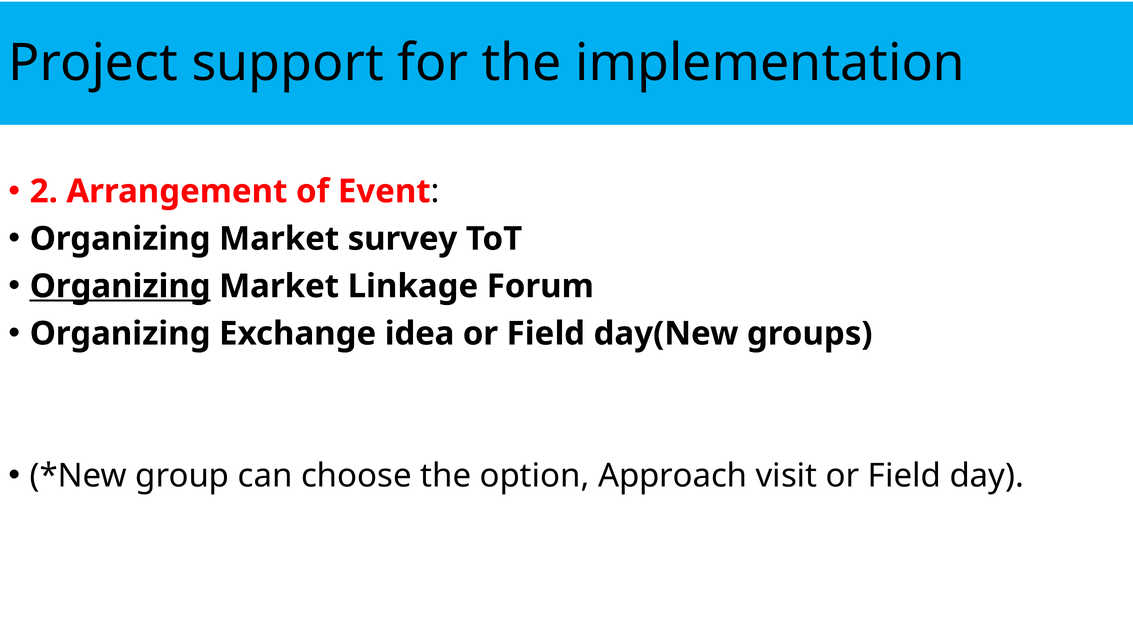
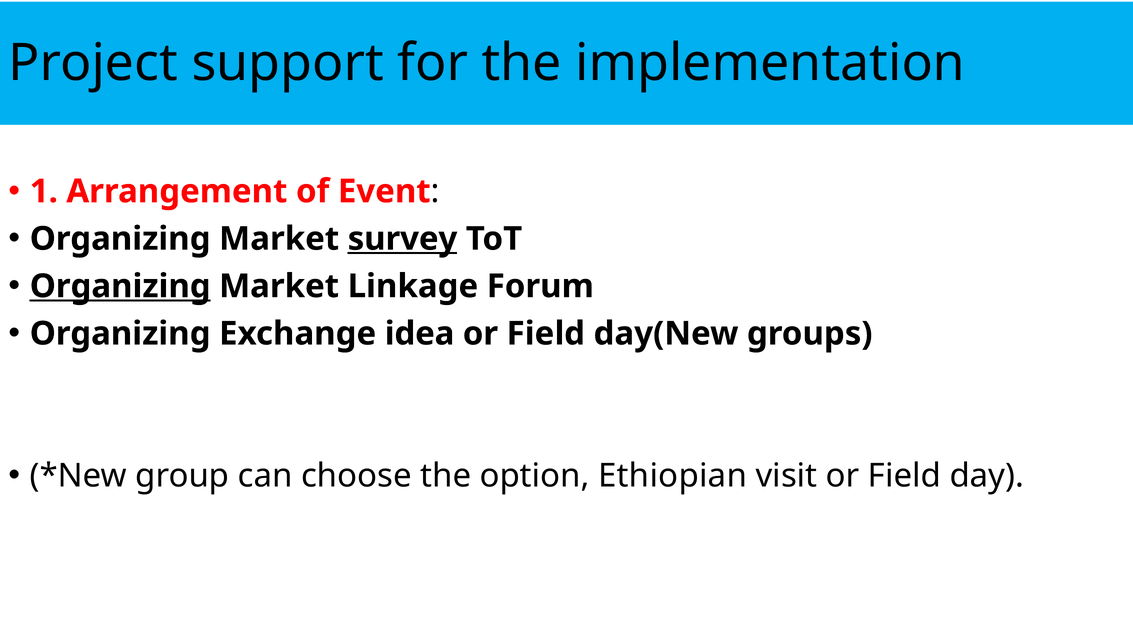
2: 2 -> 1
survey underline: none -> present
Approach: Approach -> Ethiopian
